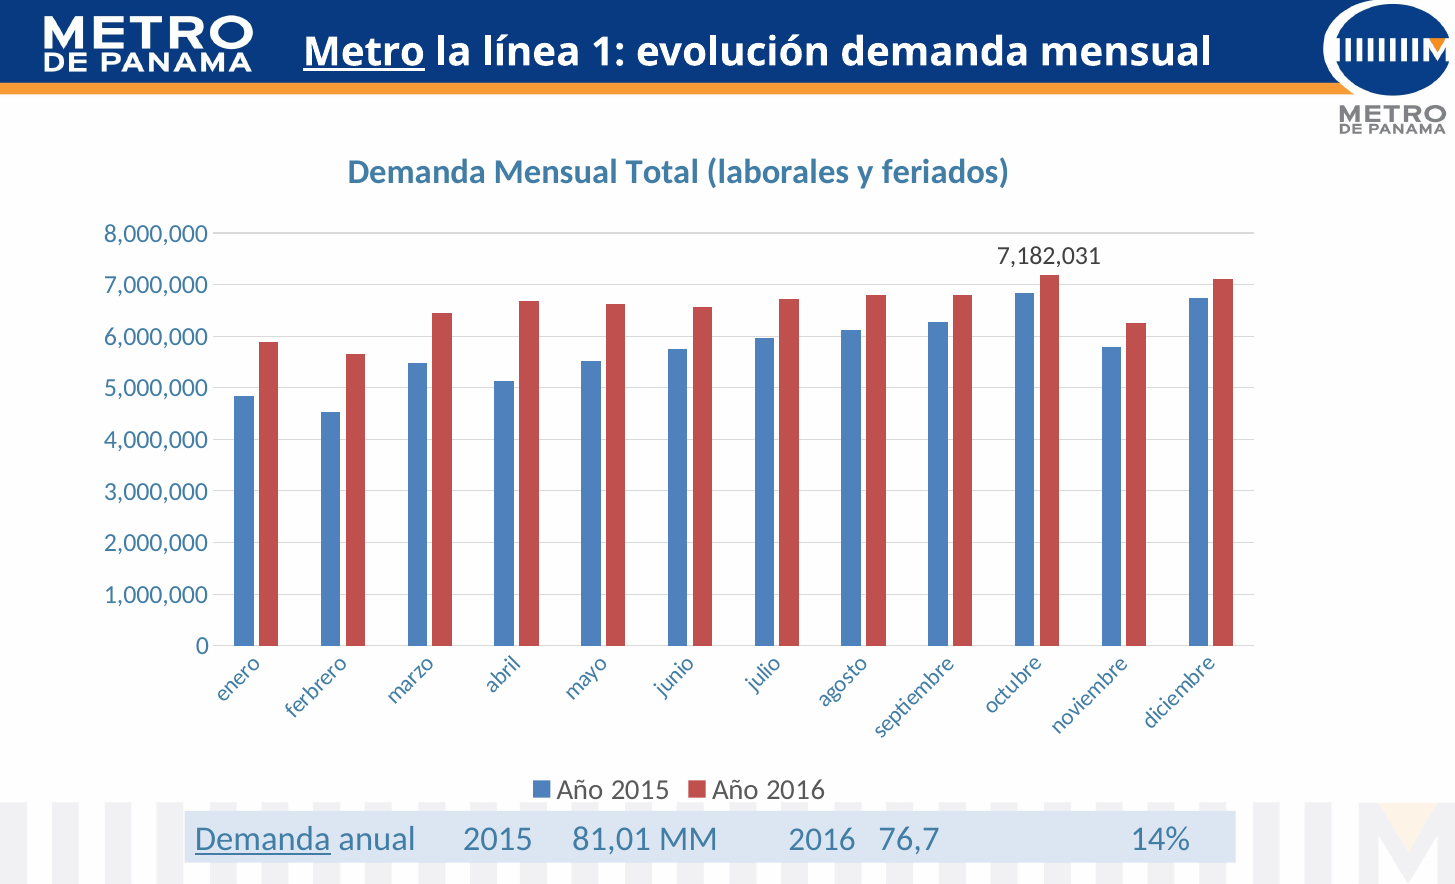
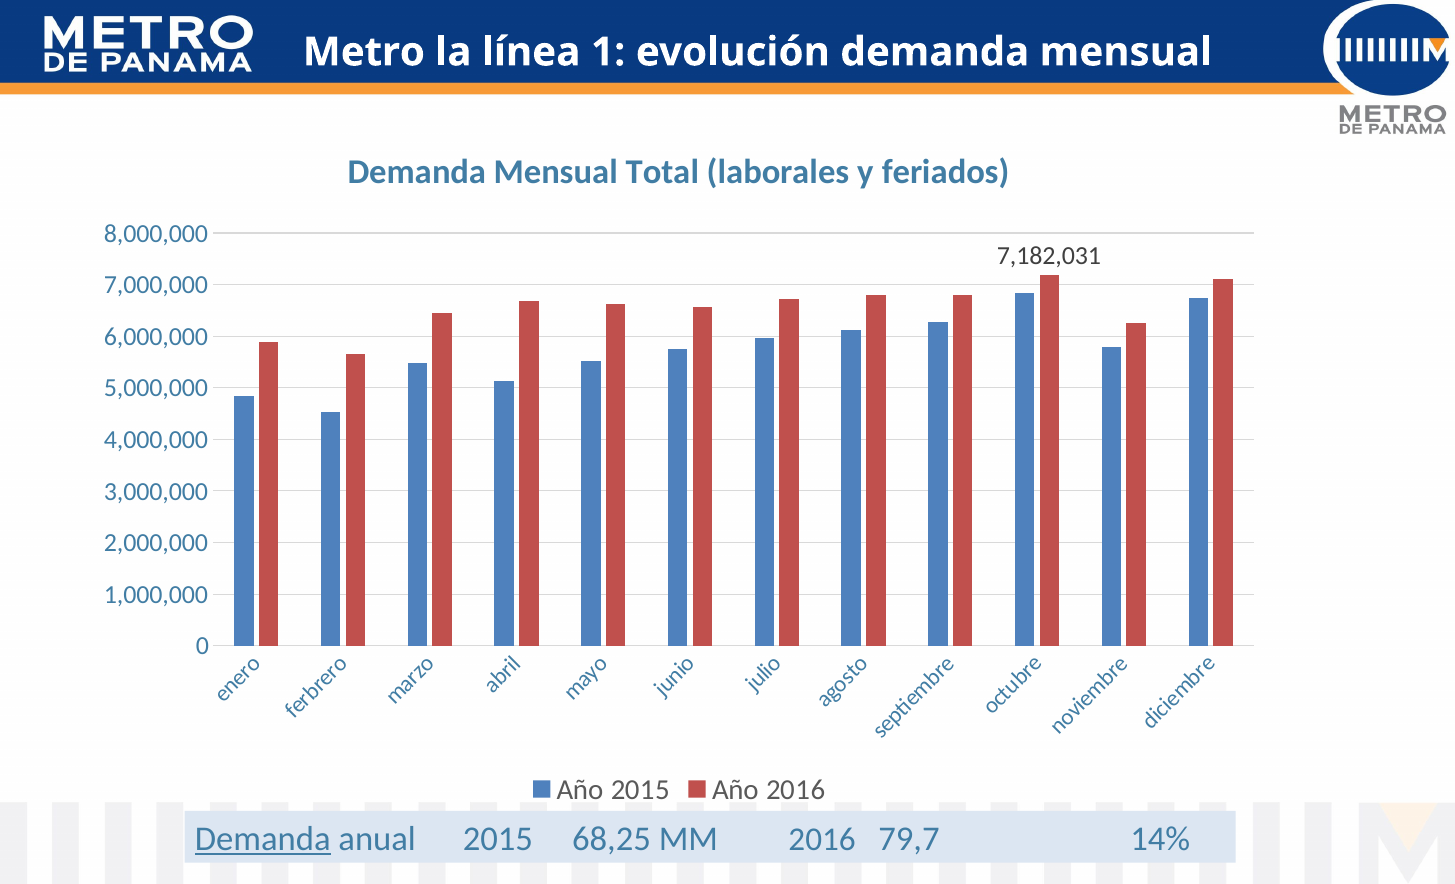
Metro underline: present -> none
81,01: 81,01 -> 68,25
76,7: 76,7 -> 79,7
